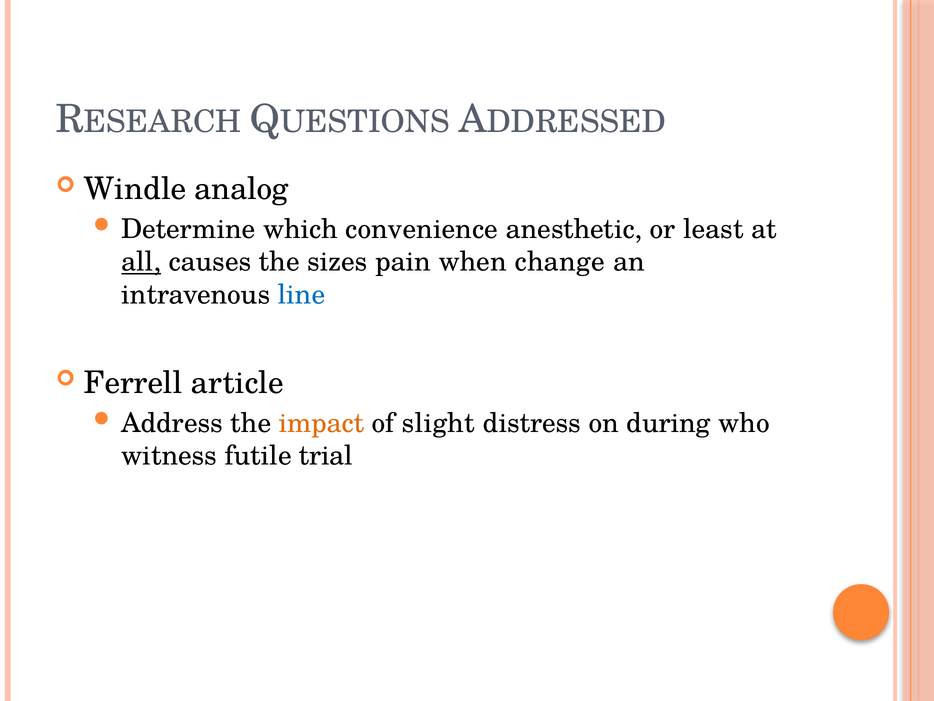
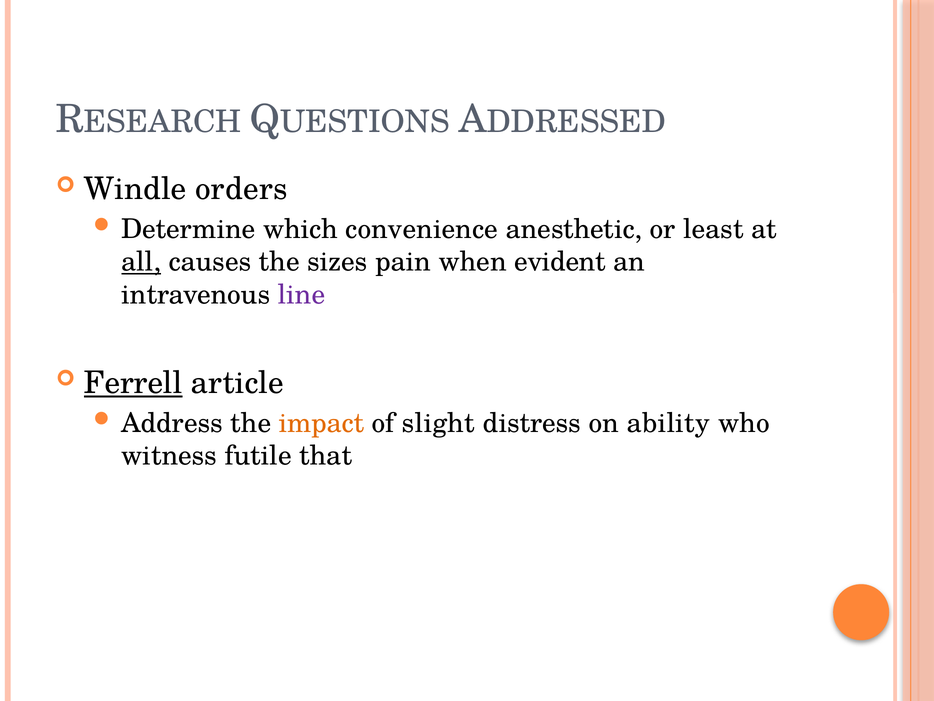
analog: analog -> orders
change: change -> evident
line colour: blue -> purple
Ferrell underline: none -> present
during: during -> ability
trial: trial -> that
